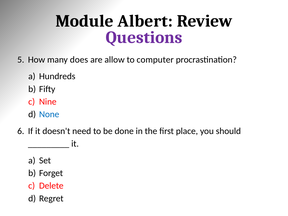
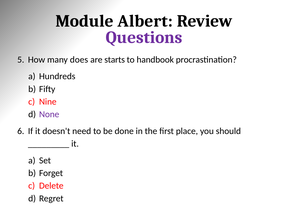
allow: allow -> starts
computer: computer -> handbook
None colour: blue -> purple
